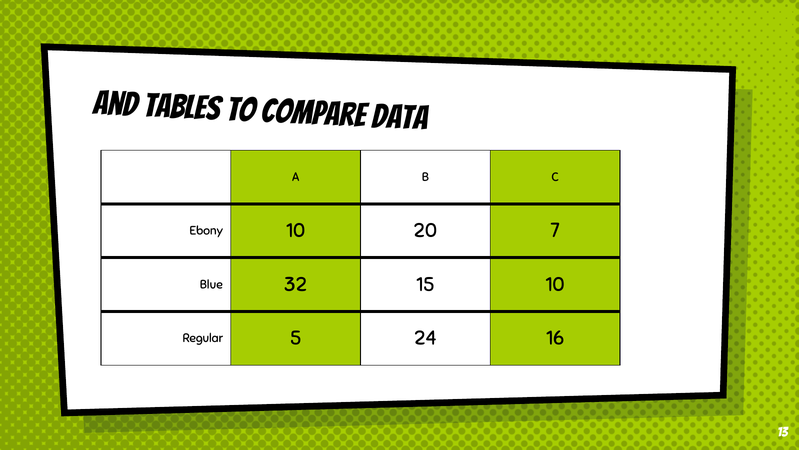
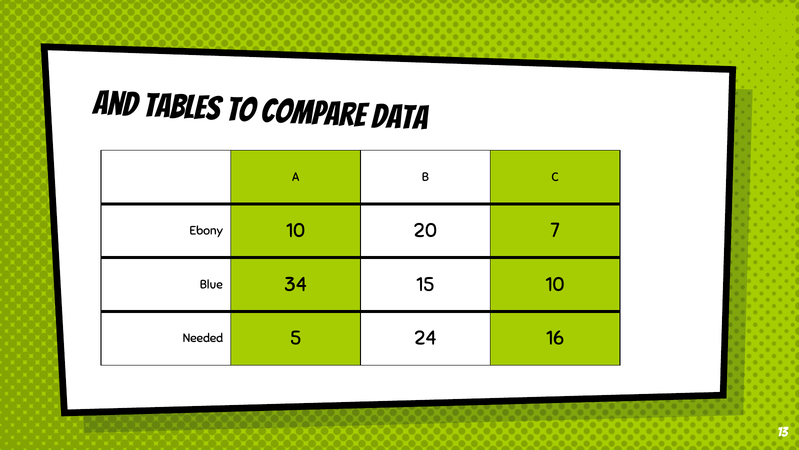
32: 32 -> 34
Regular: Regular -> Needed
